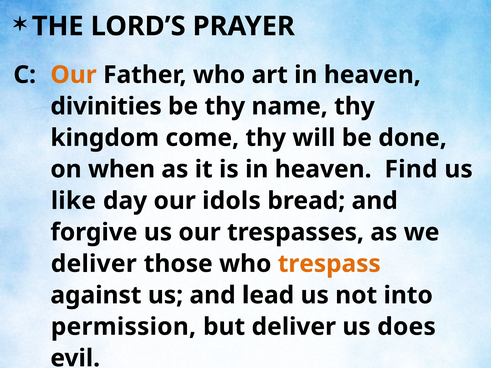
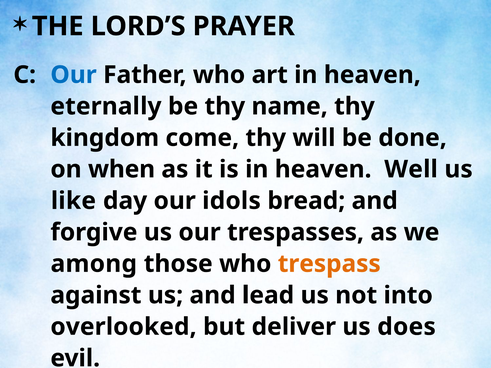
Our at (74, 75) colour: orange -> blue
divinities: divinities -> eternally
Find: Find -> Well
deliver at (94, 264): deliver -> among
permission: permission -> overlooked
